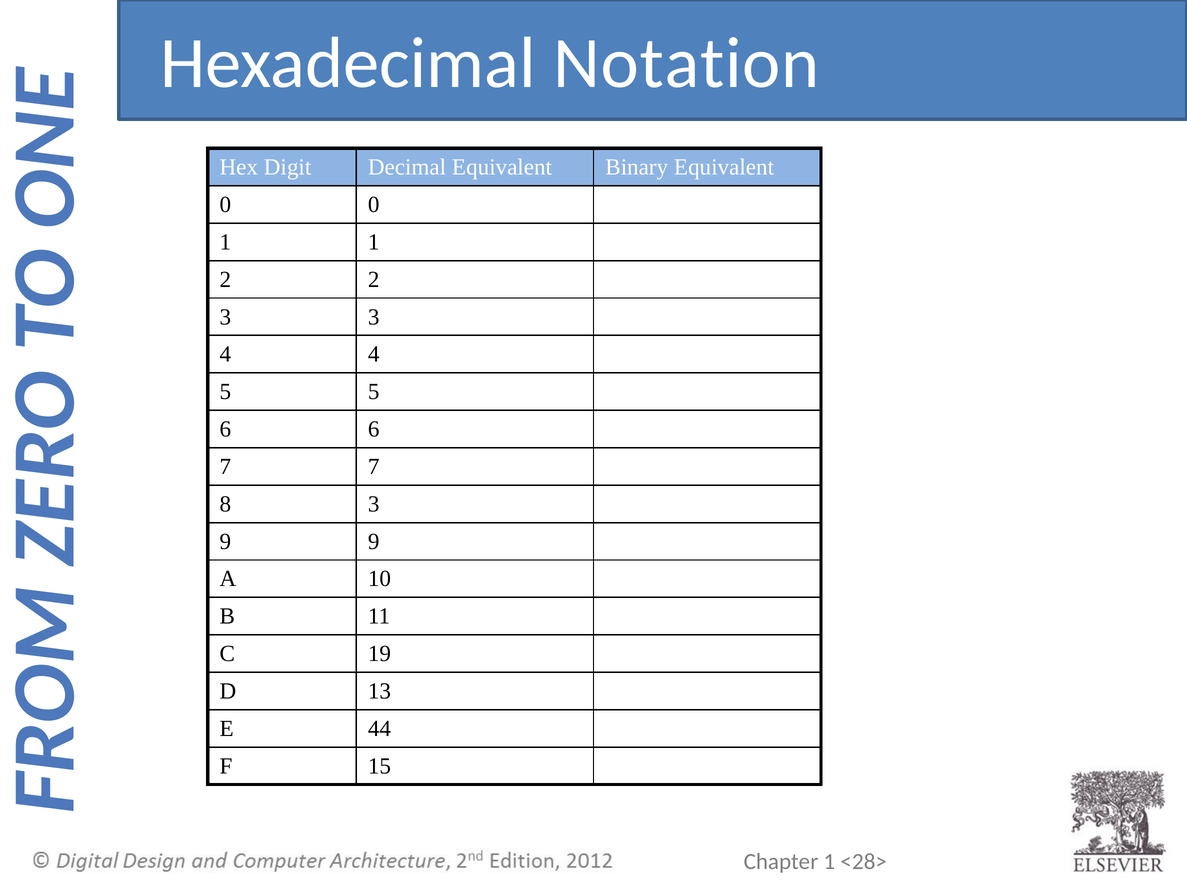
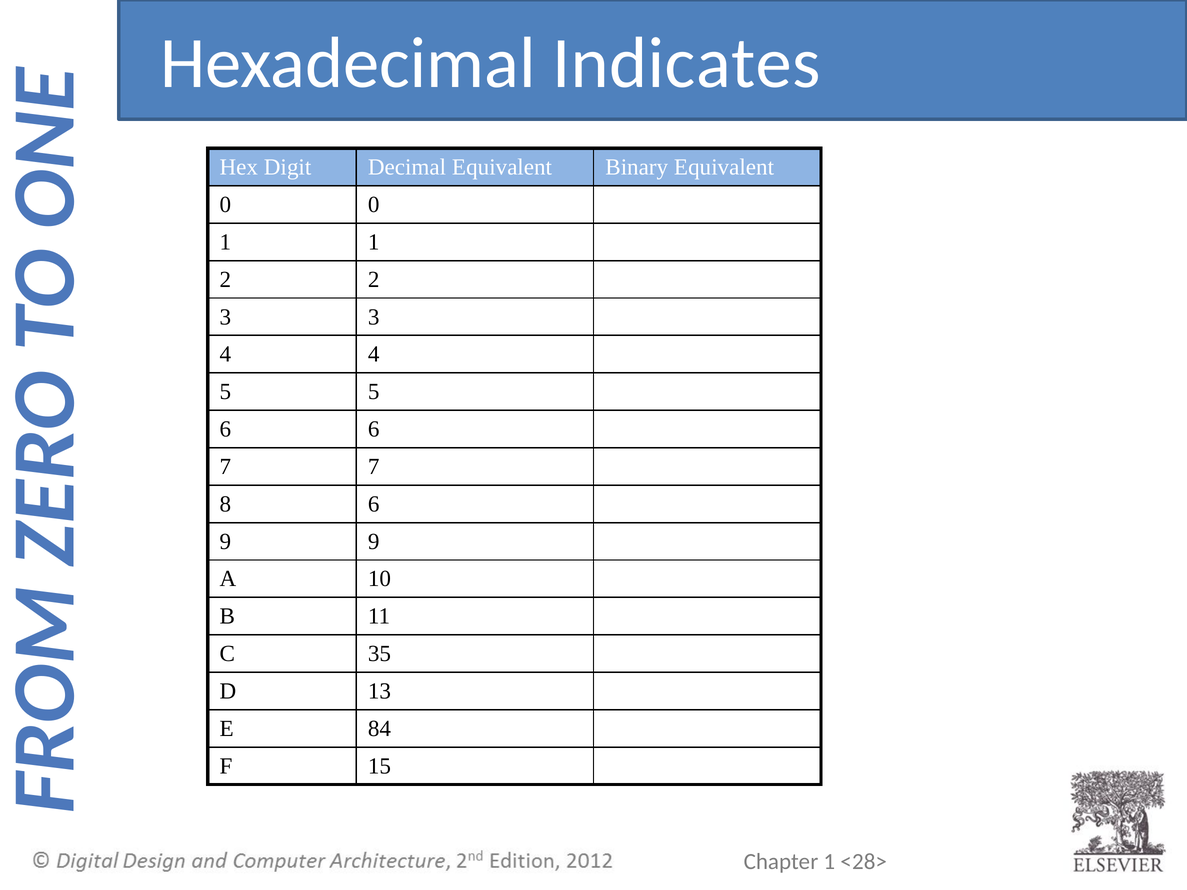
Notation: Notation -> Indicates
8 3: 3 -> 6
19: 19 -> 35
44: 44 -> 84
